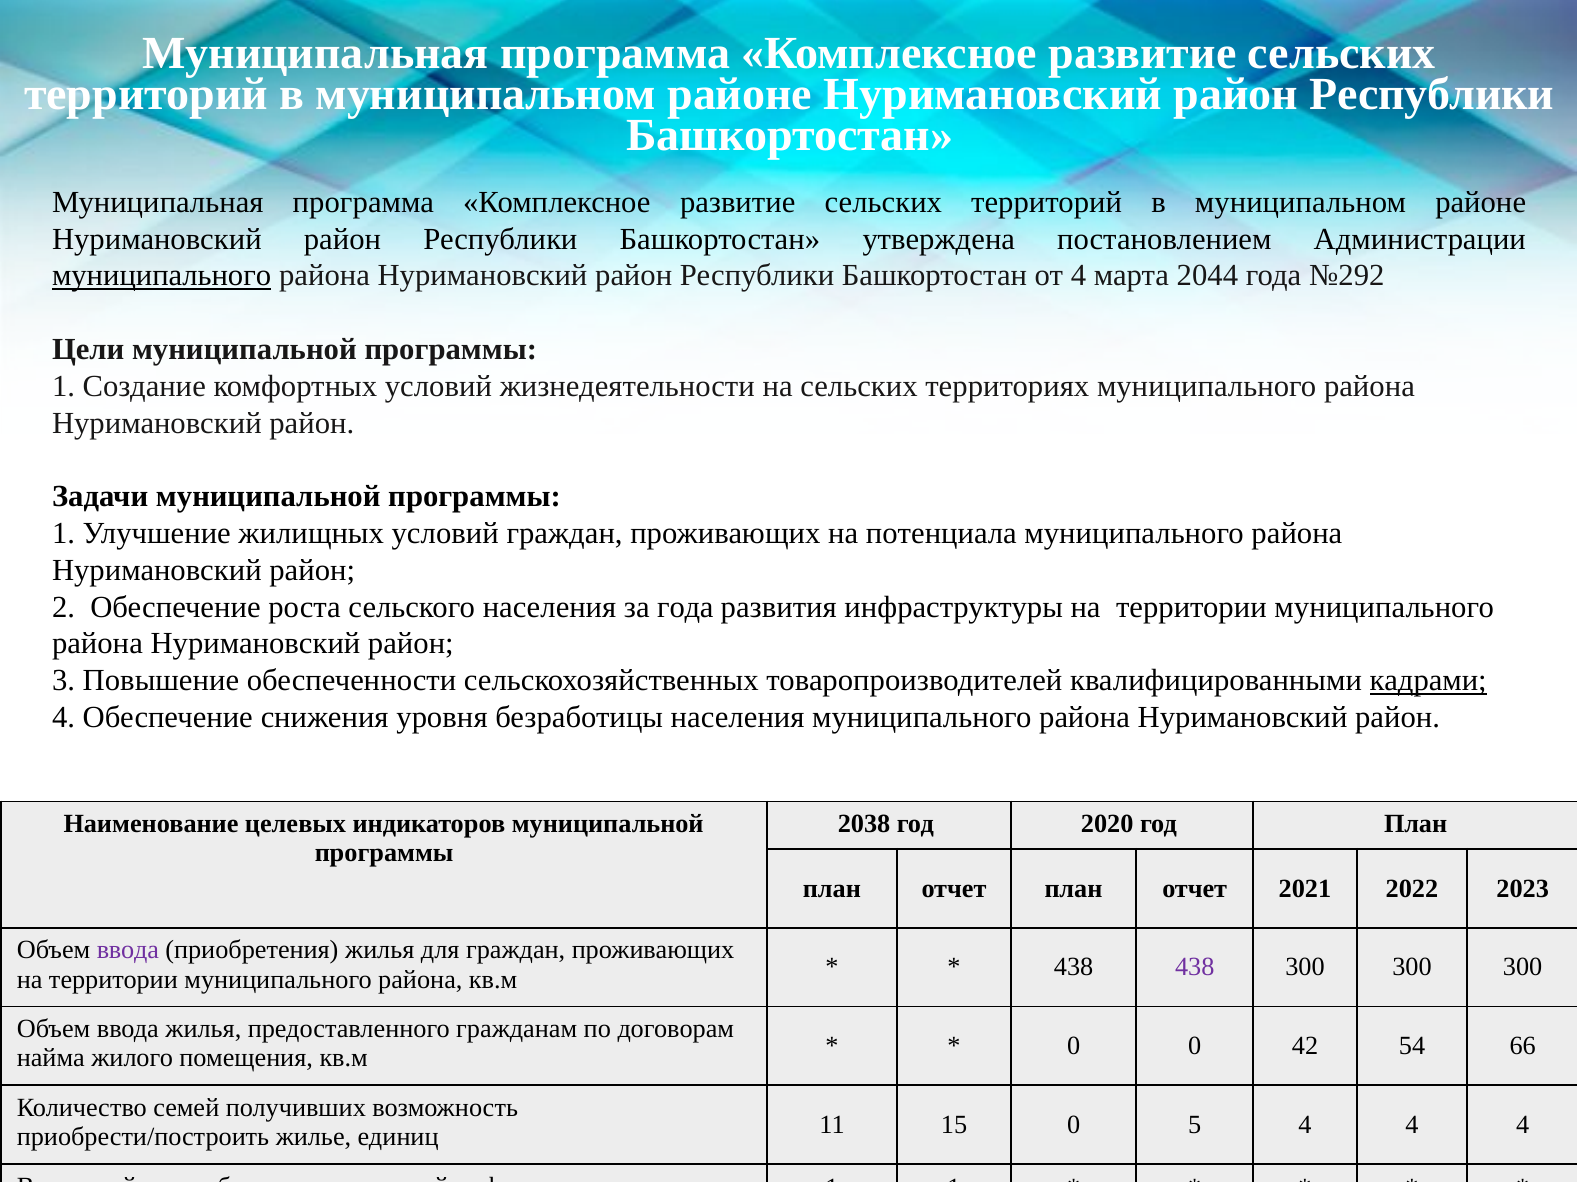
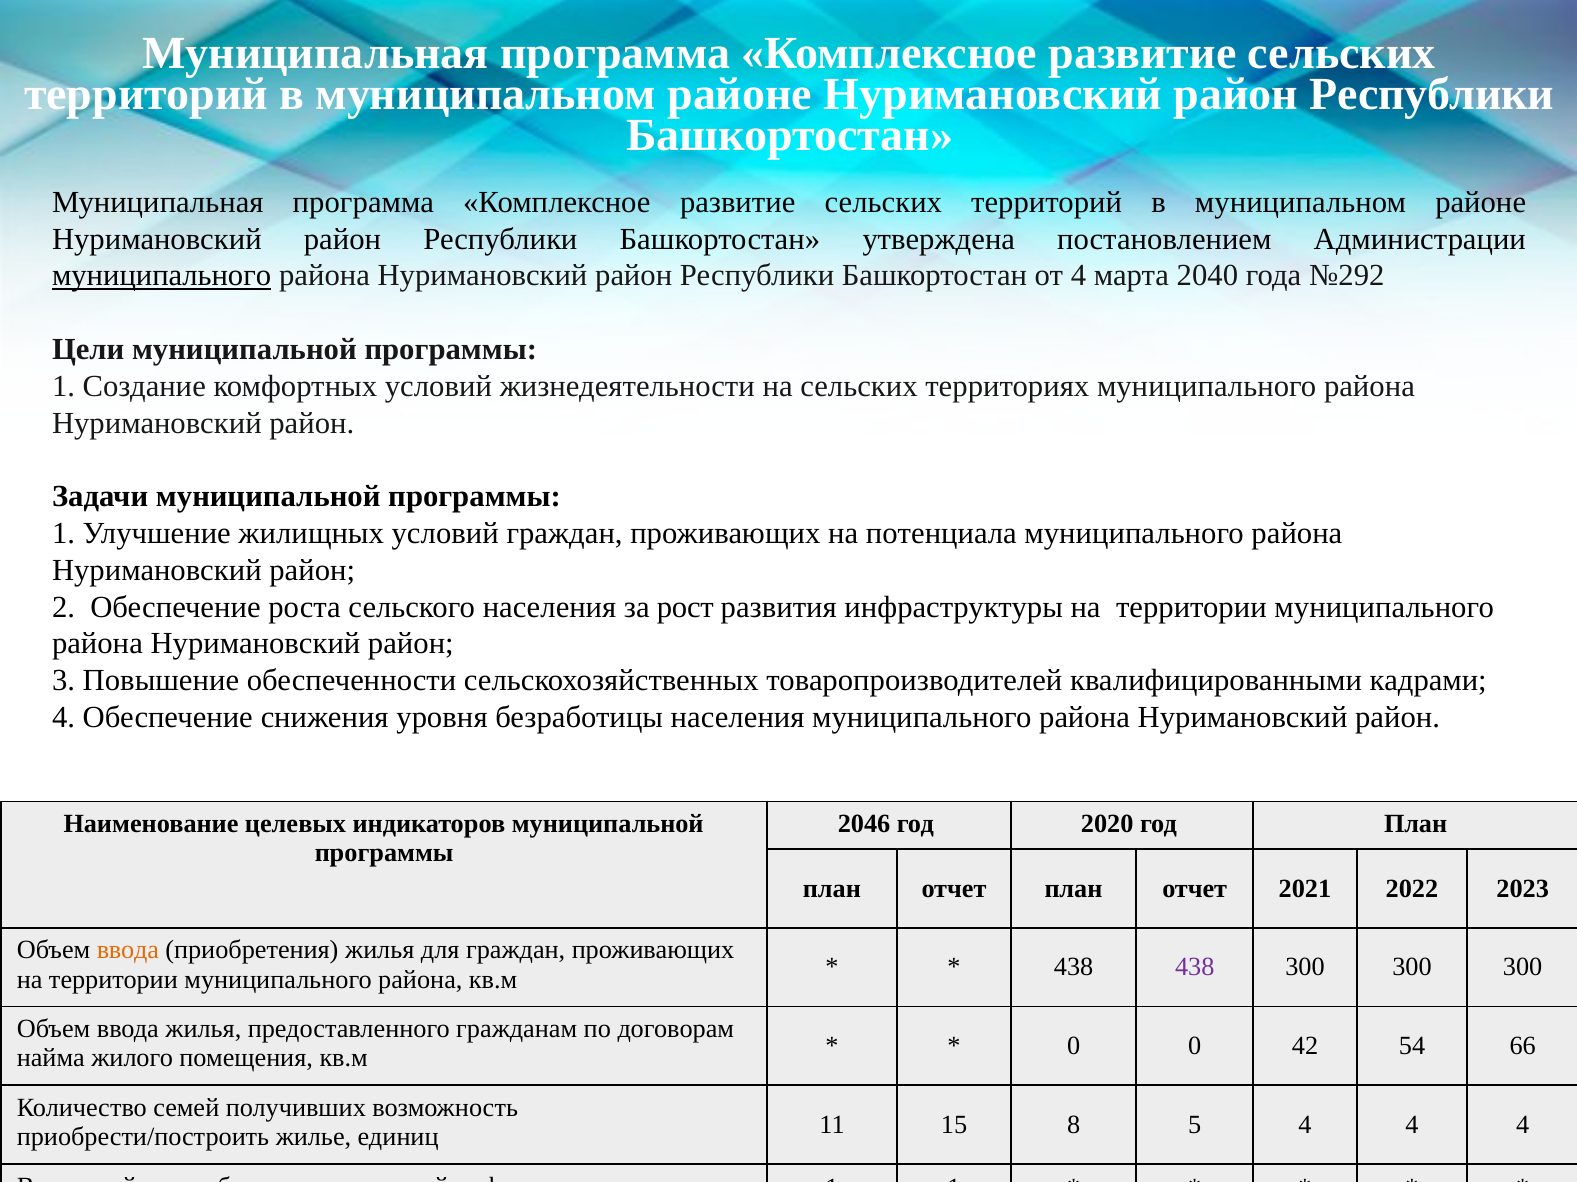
2044: 2044 -> 2040
за года: года -> рост
кадрами underline: present -> none
2038: 2038 -> 2046
ввода at (128, 951) colour: purple -> orange
15 0: 0 -> 8
